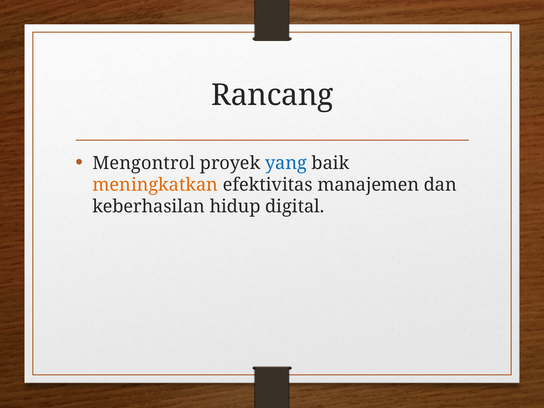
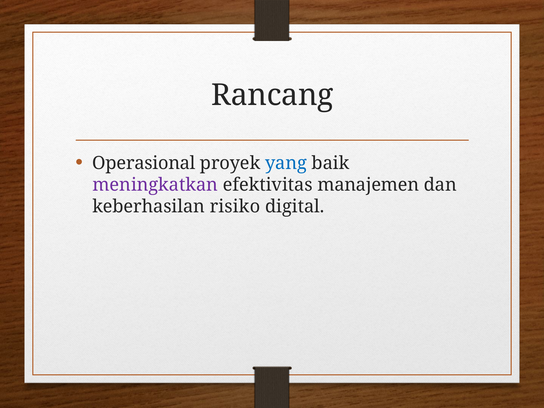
Mengontrol: Mengontrol -> Operasional
meningkatkan colour: orange -> purple
hidup: hidup -> risiko
